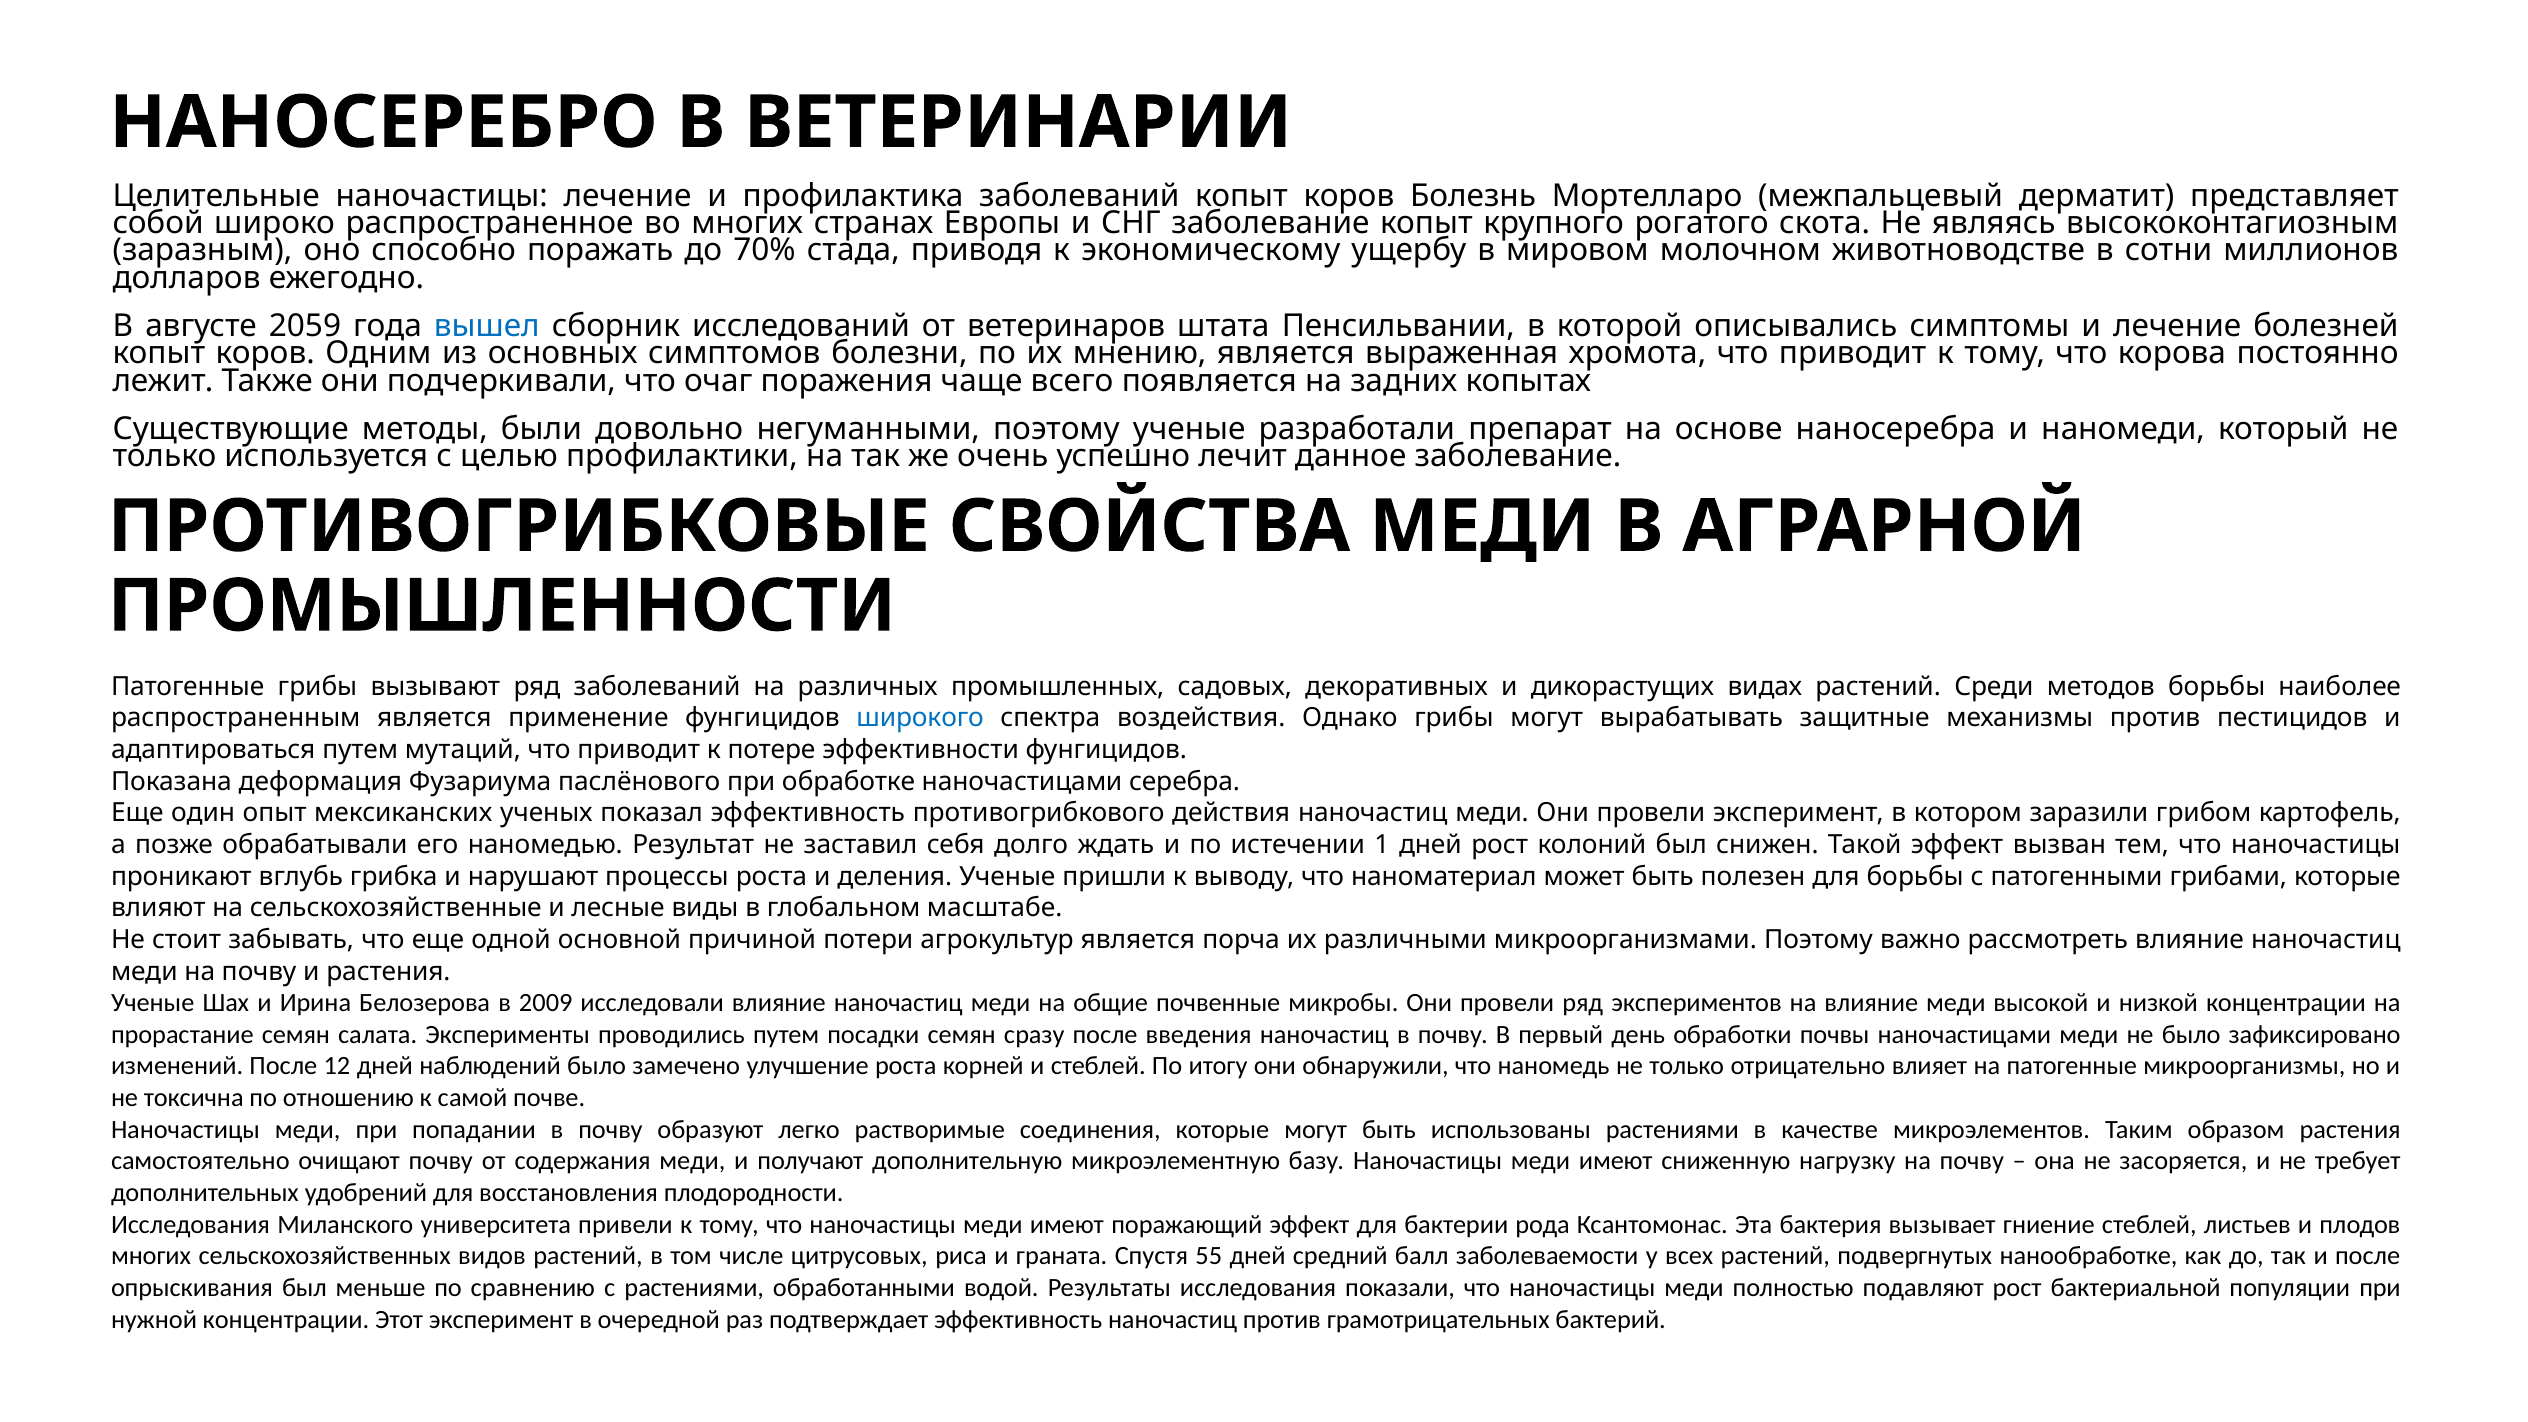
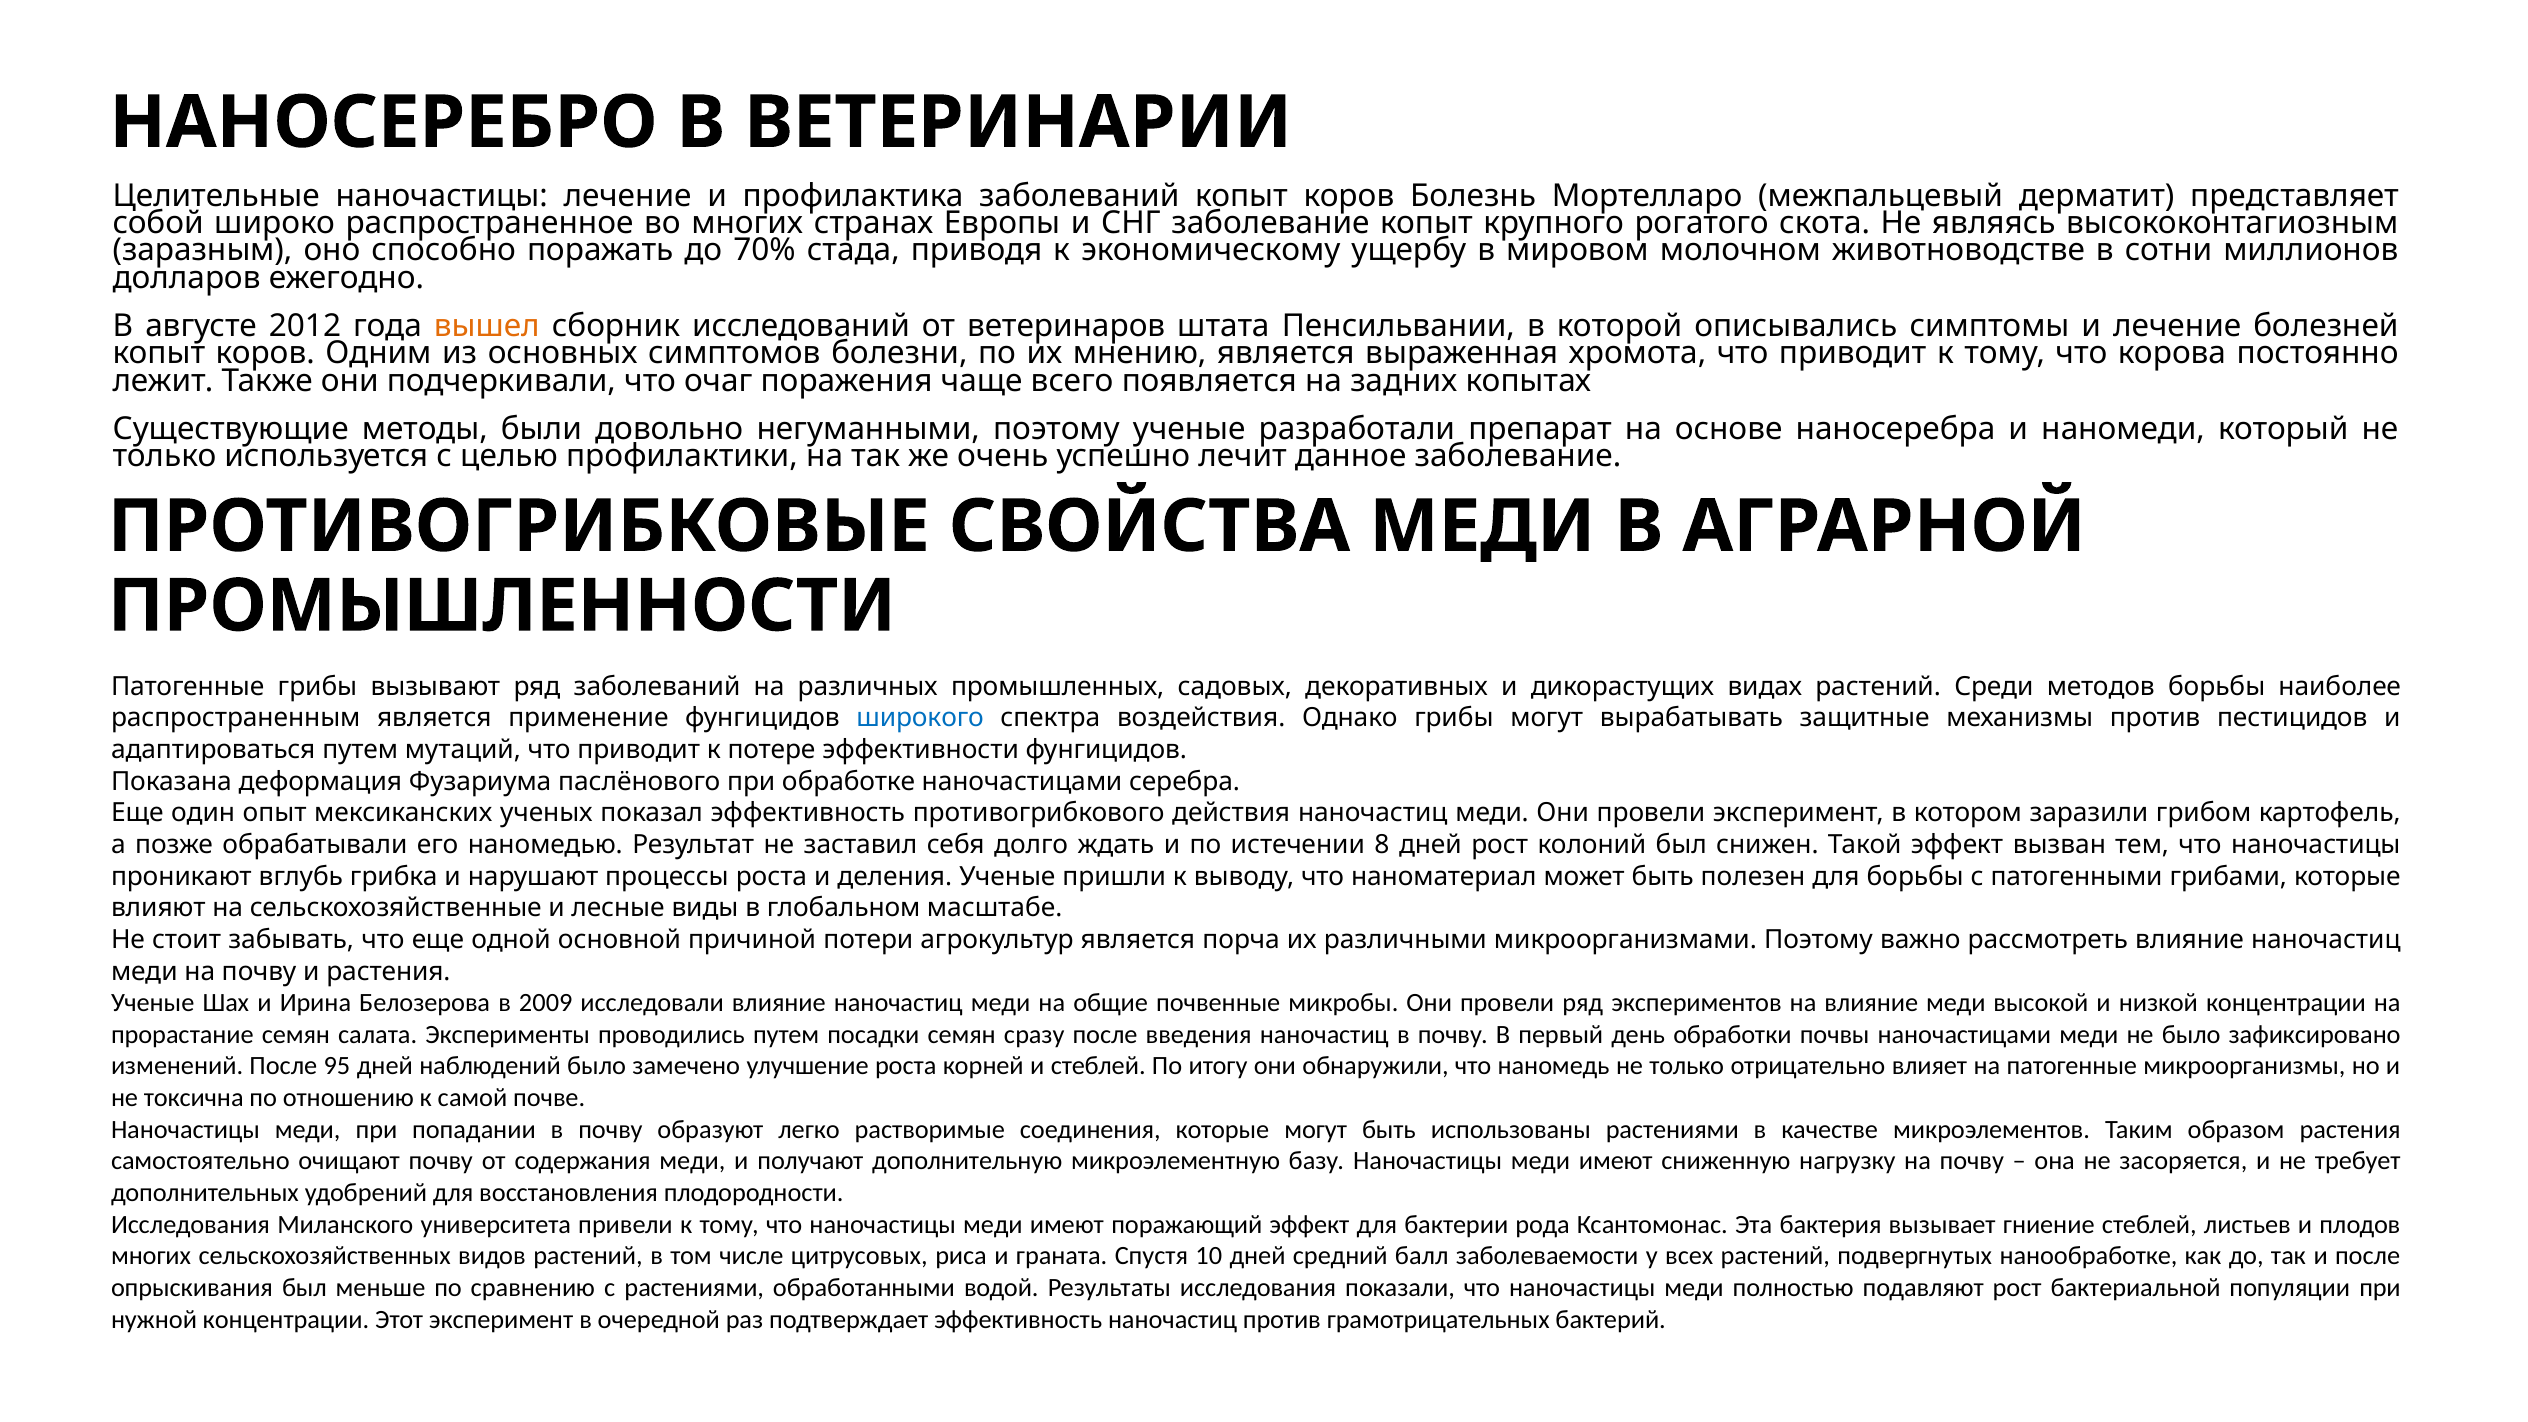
2059: 2059 -> 2012
вышел colour: blue -> orange
1: 1 -> 8
12: 12 -> 95
55: 55 -> 10
